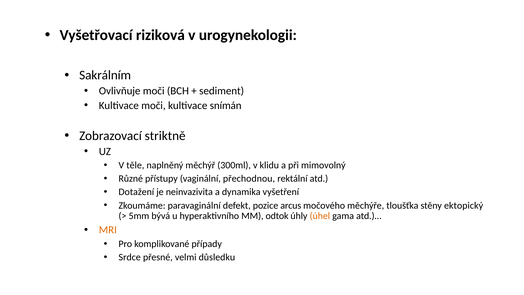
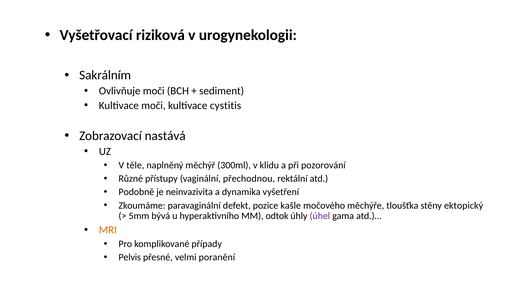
snímán: snímán -> cystitis
striktně: striktně -> nastává
mimovolný: mimovolný -> pozorování
Dotažení: Dotažení -> Podobně
arcus: arcus -> kašle
úhel colour: orange -> purple
Srdce: Srdce -> Pelvis
důsledku: důsledku -> poranění
